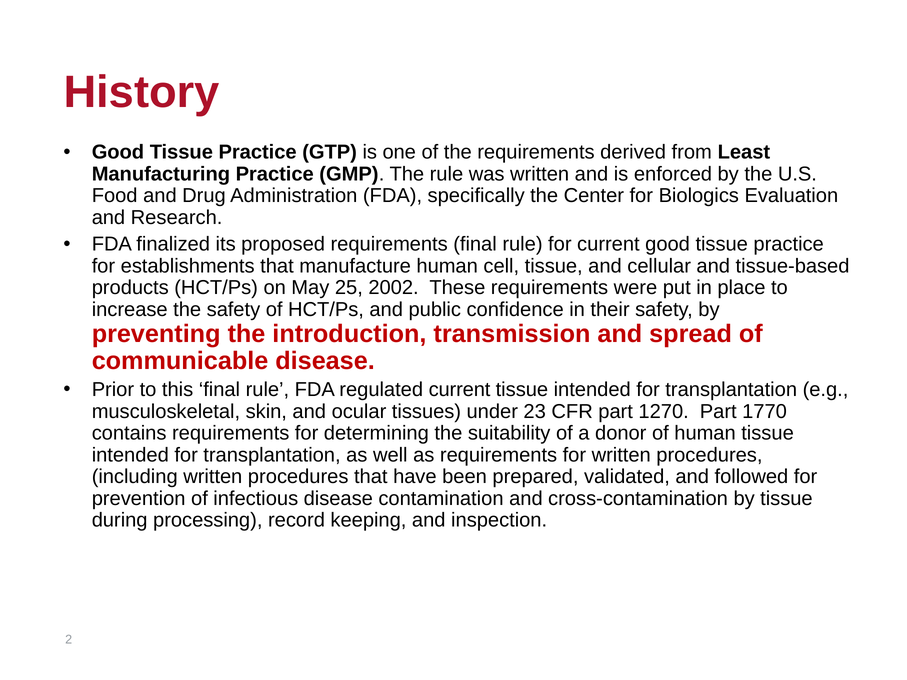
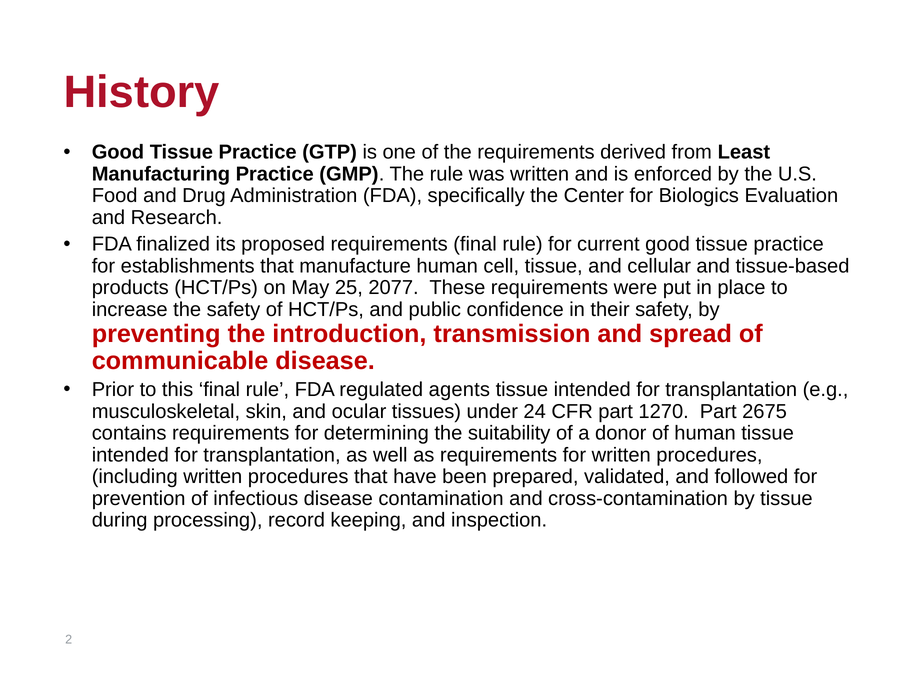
2002: 2002 -> 2077
regulated current: current -> agents
23: 23 -> 24
1770: 1770 -> 2675
